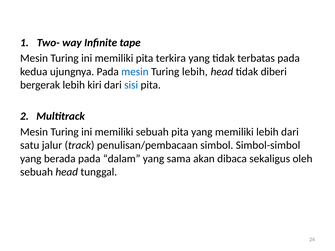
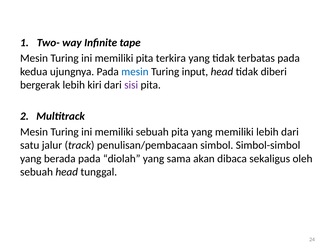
Turing lebih: lebih -> input
sisi colour: blue -> purple
dalam: dalam -> diolah
